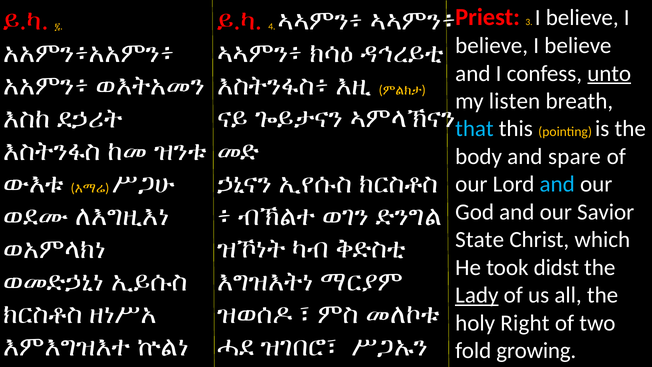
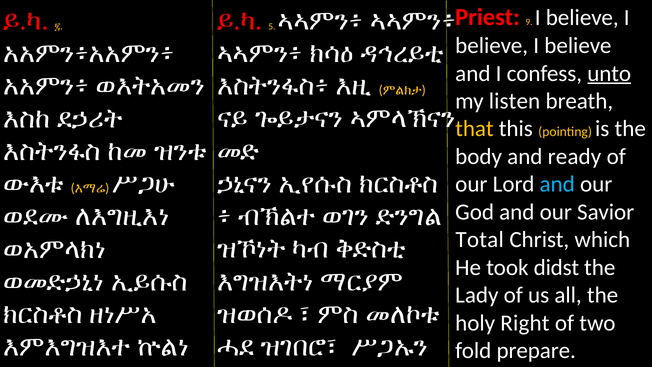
3: 3 -> 9
4: 4 -> 5
that colour: light blue -> yellow
spare: spare -> ready
State: State -> Total
Lady underline: present -> none
growing: growing -> prepare
